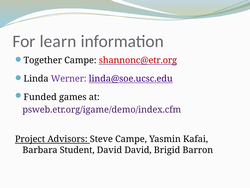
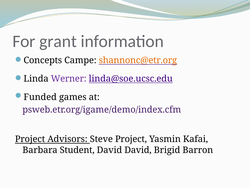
learn: learn -> grant
Together: Together -> Concepts
shannonc@etr.org colour: red -> orange
Steve Campe: Campe -> Project
